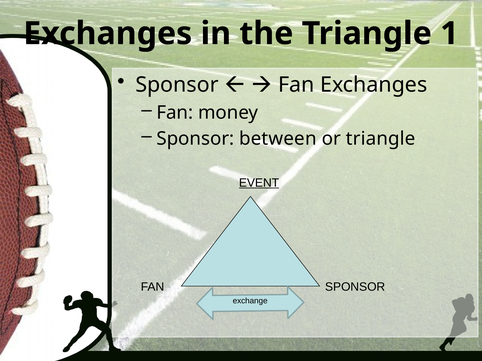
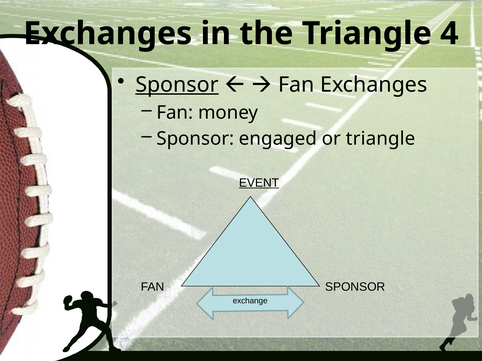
1: 1 -> 4
Sponsor at (177, 85) underline: none -> present
between: between -> engaged
